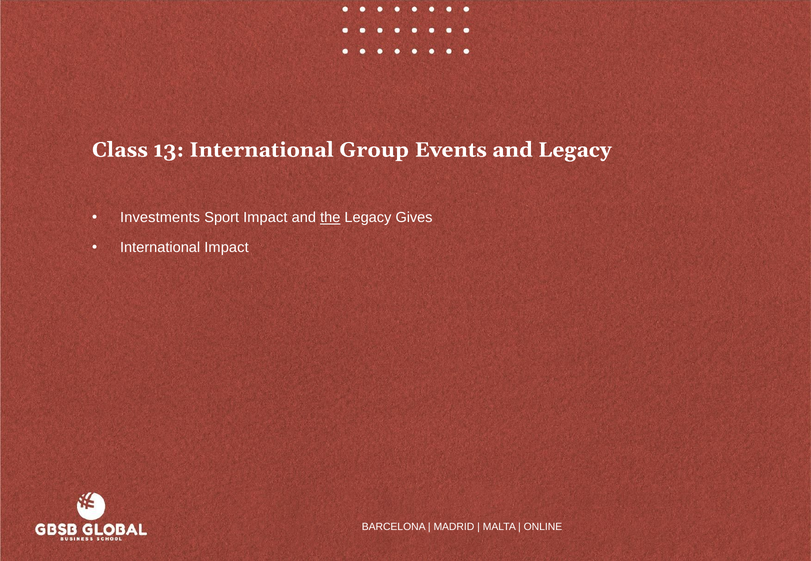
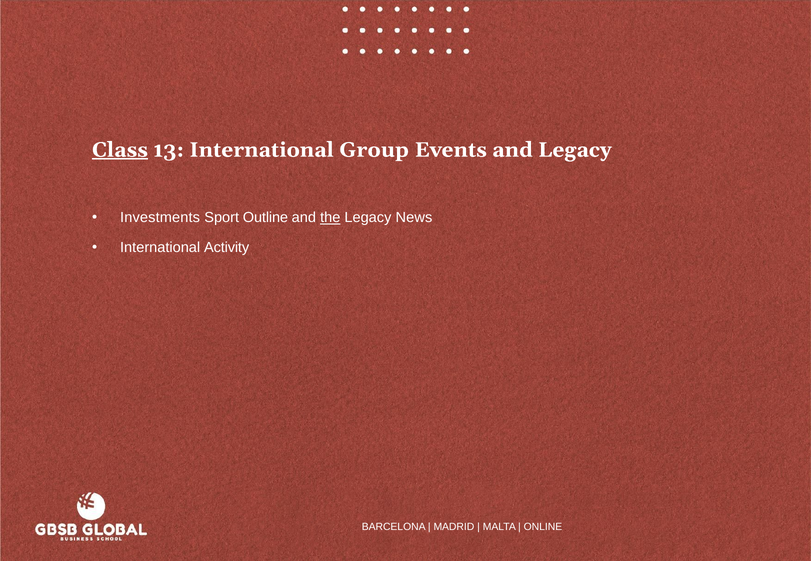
Class underline: none -> present
Sport Impact: Impact -> Outline
Gives: Gives -> News
International Impact: Impact -> Activity
